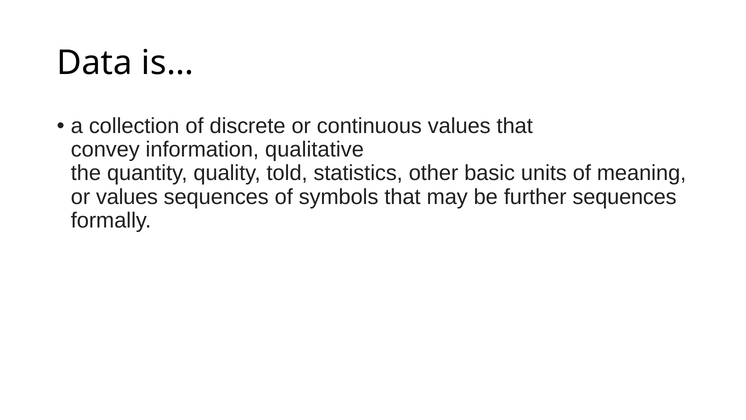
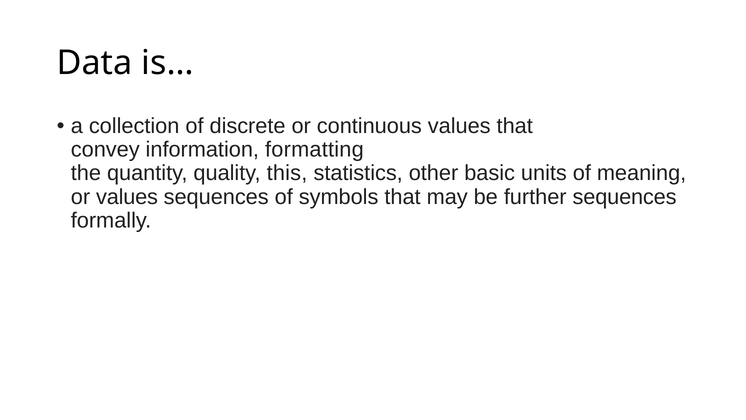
qualitative: qualitative -> formatting
told: told -> this
